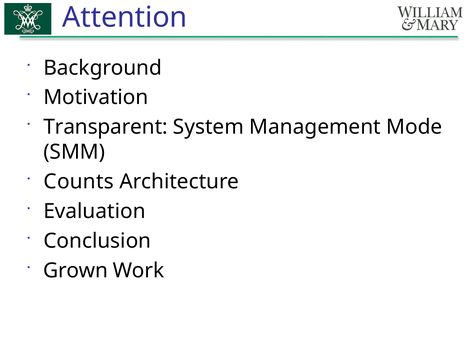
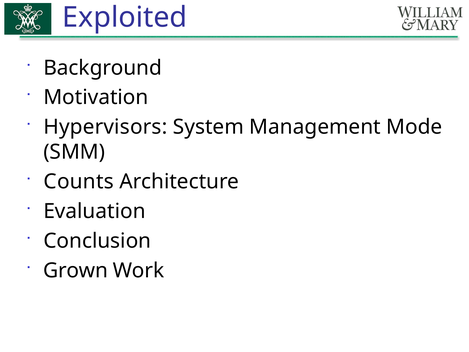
Attention: Attention -> Exploited
Transparent: Transparent -> Hypervisors
